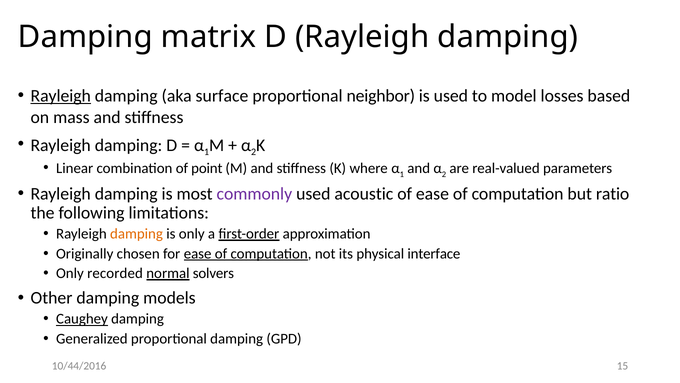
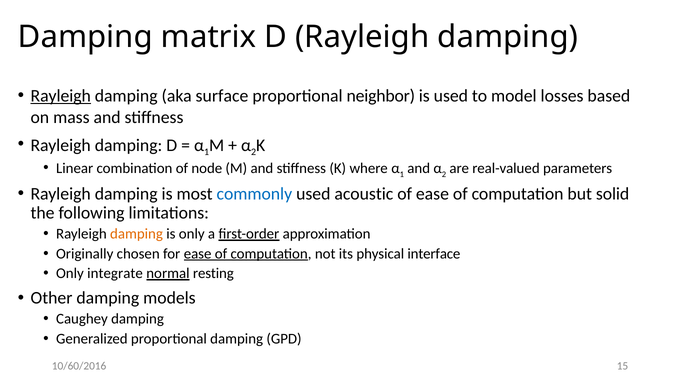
point: point -> node
commonly colour: purple -> blue
ratio: ratio -> solid
recorded: recorded -> integrate
solvers: solvers -> resting
Caughey underline: present -> none
10/44/2016: 10/44/2016 -> 10/60/2016
